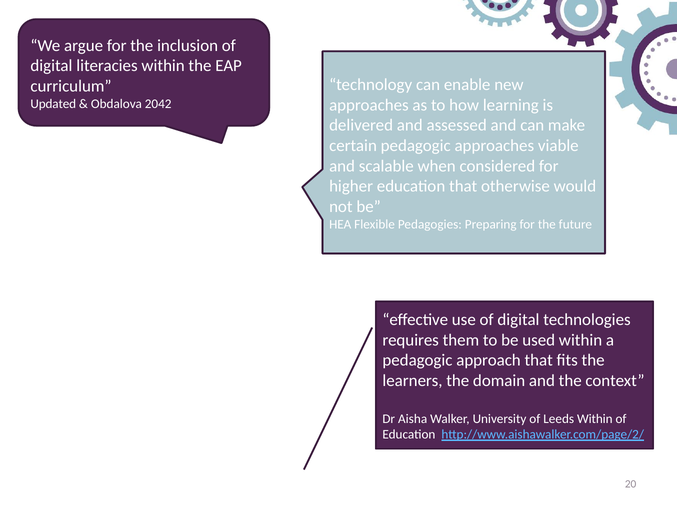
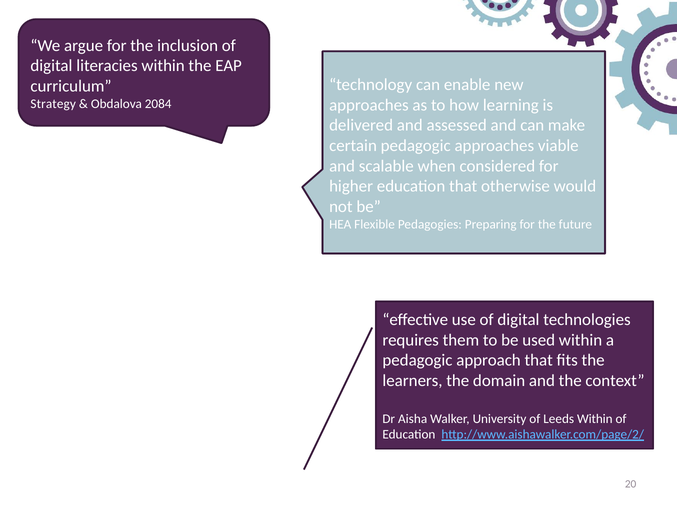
Updated: Updated -> Strategy
2042: 2042 -> 2084
